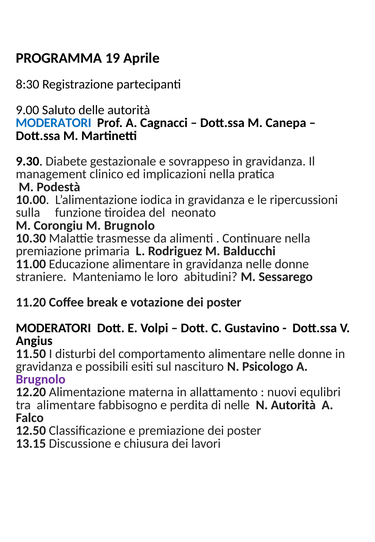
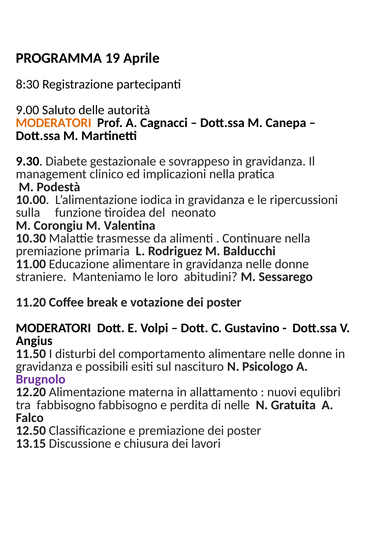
MODERATORI at (54, 123) colour: blue -> orange
M Brugnolo: Brugnolo -> Valentina
tra alimentare: alimentare -> fabbisogno
N Autorità: Autorità -> Gratuita
